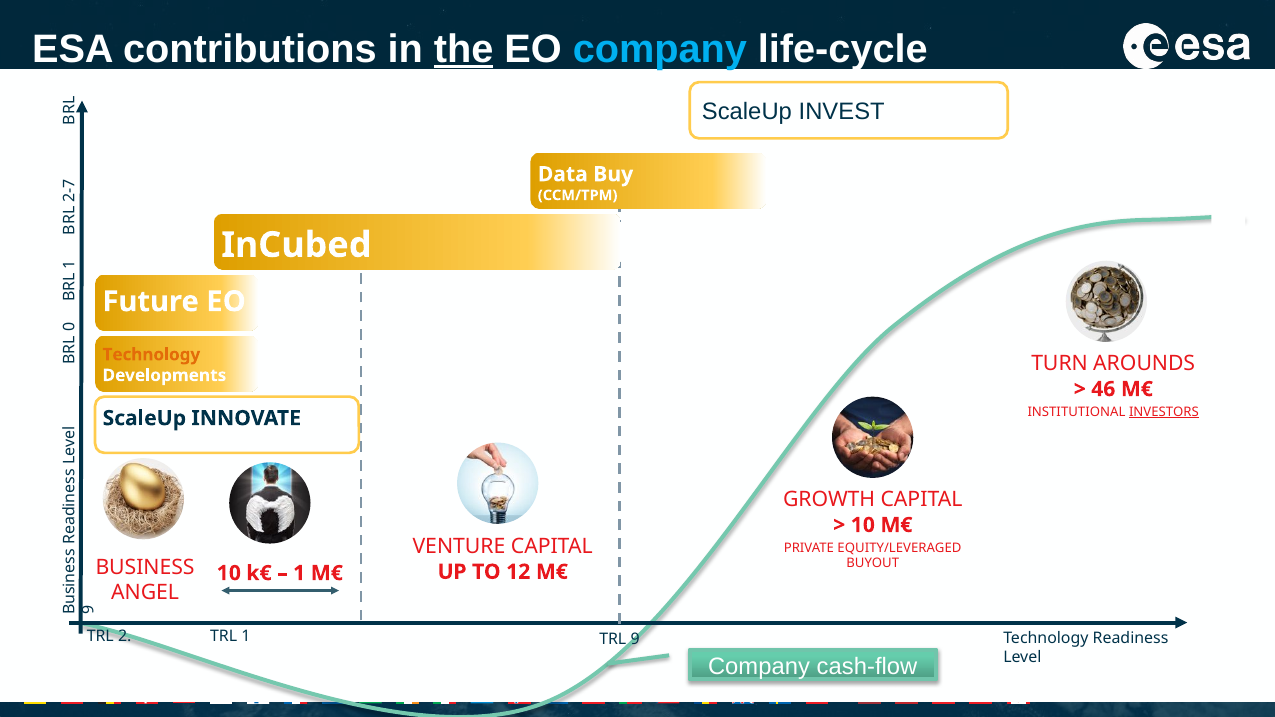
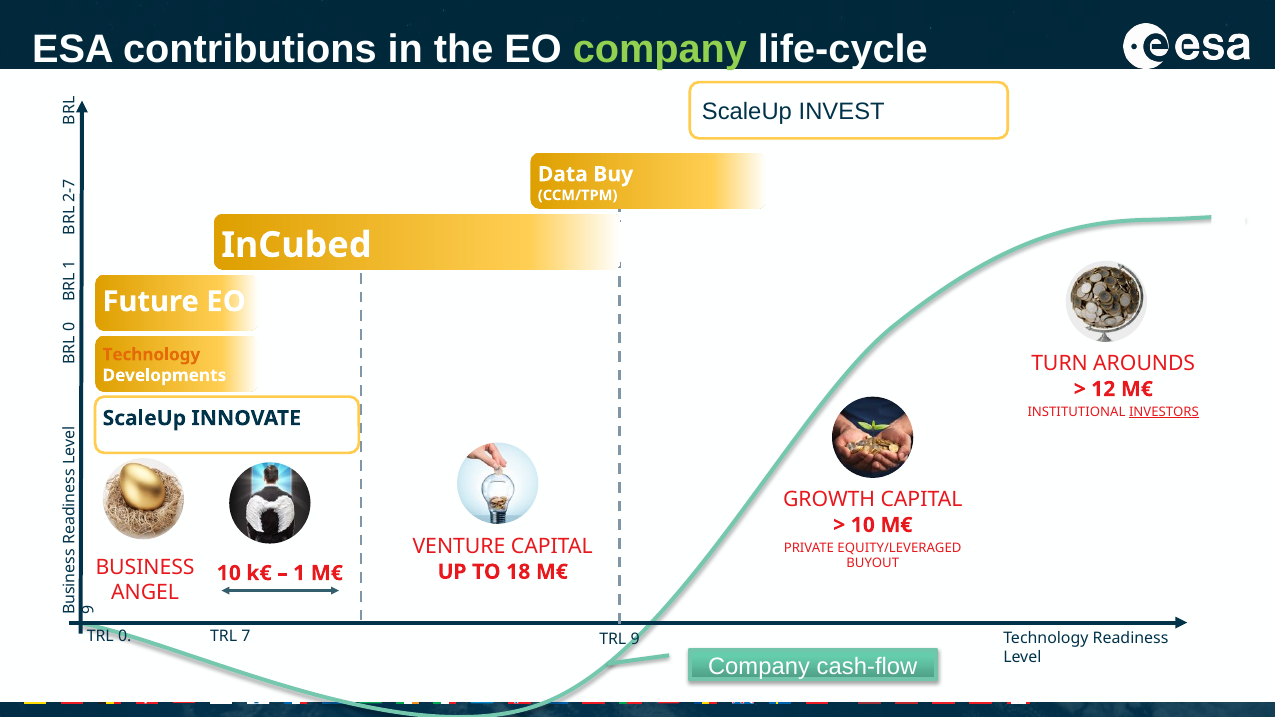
the underline: present -> none
company at (660, 49) colour: light blue -> light green
46: 46 -> 12
12: 12 -> 18
TRL 2: 2 -> 0
TRL 1: 1 -> 7
